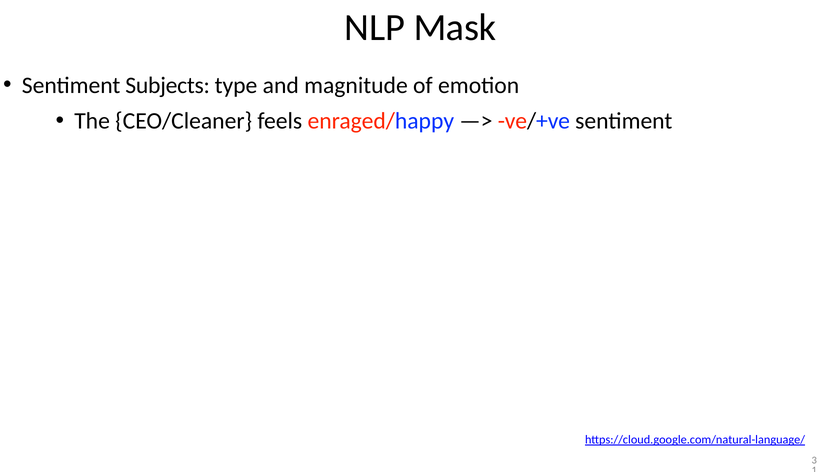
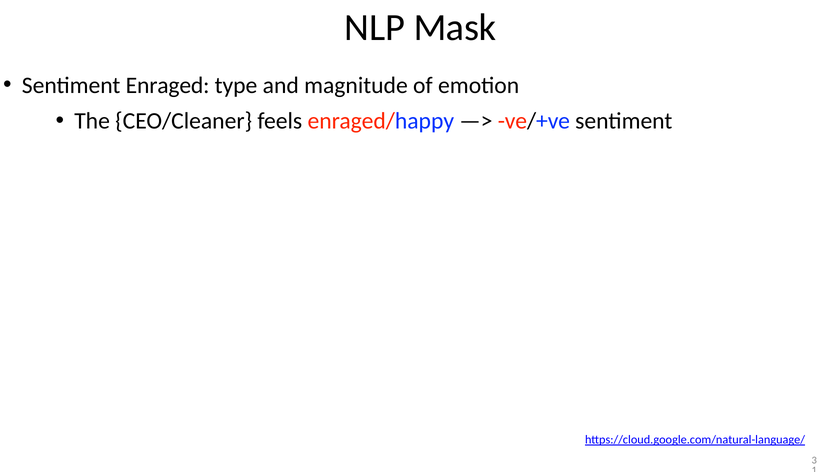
Subjects: Subjects -> Enraged
